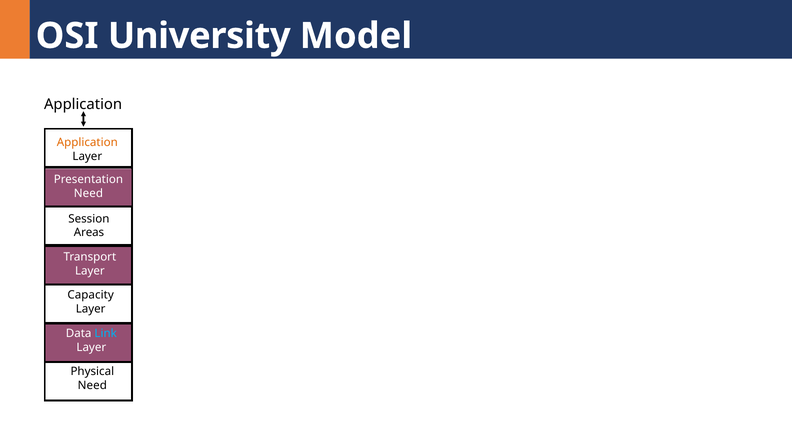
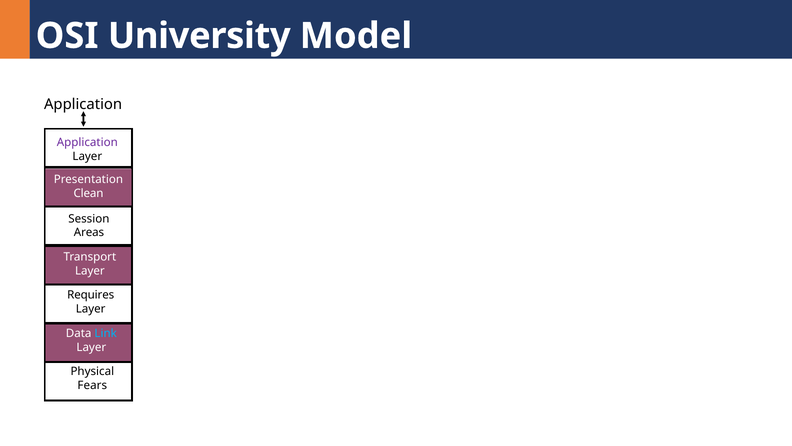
Application at (87, 142) colour: orange -> purple
Need at (88, 193): Need -> Clean
Capacity: Capacity -> Requires
Need at (92, 385): Need -> Fears
